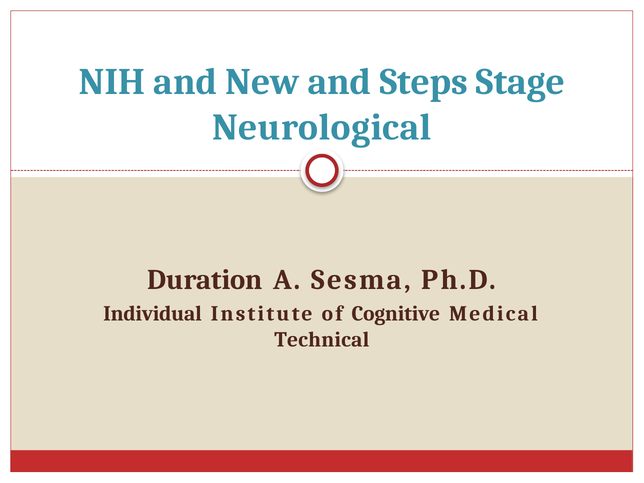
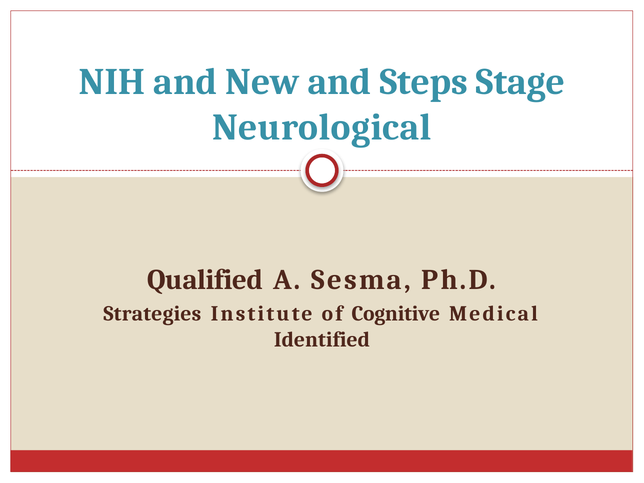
Duration: Duration -> Qualified
Individual: Individual -> Strategies
Technical: Technical -> Identified
